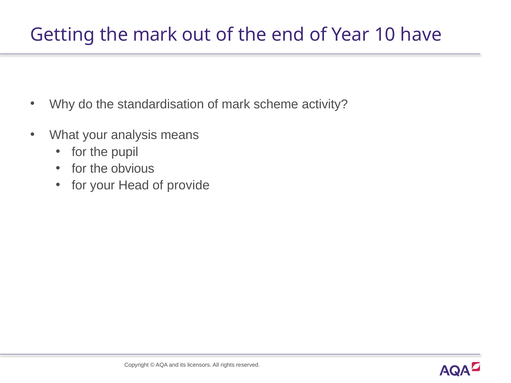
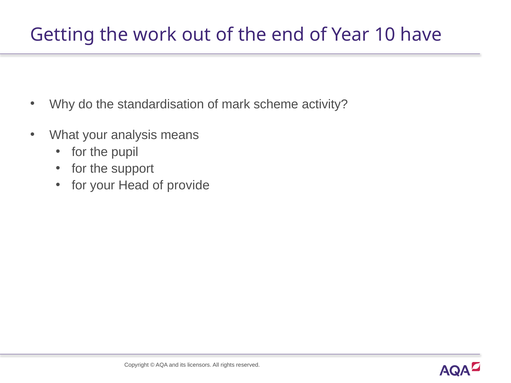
the mark: mark -> work
obvious: obvious -> support
